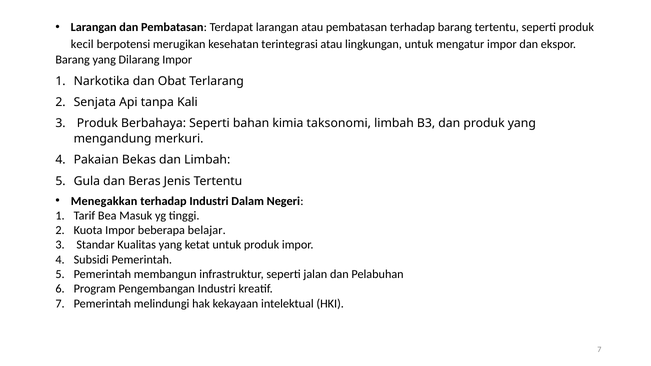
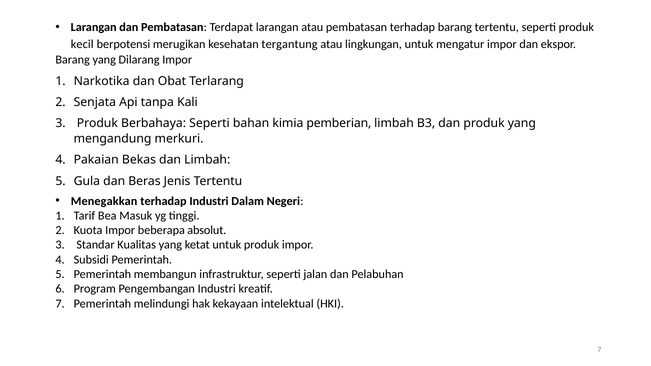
terintegrasi: terintegrasi -> tergantung
taksonomi: taksonomi -> pemberian
belajar: belajar -> absolut
